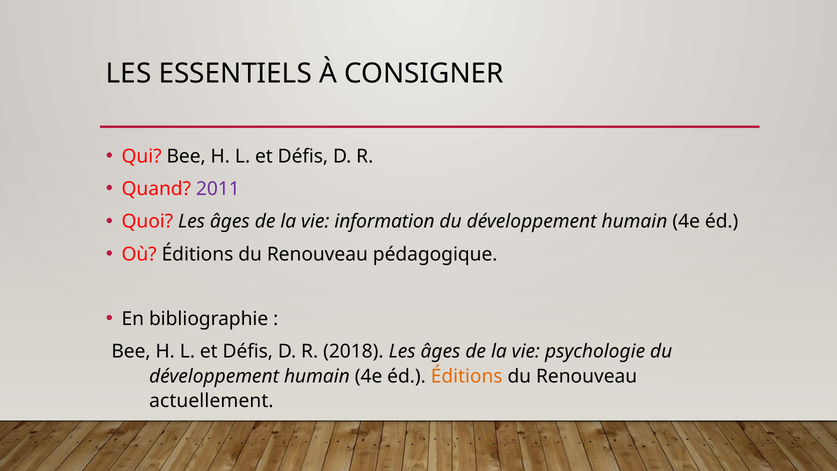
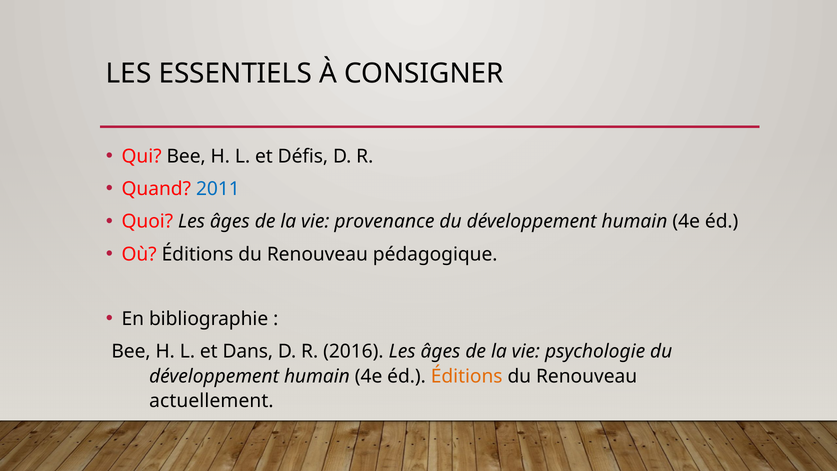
2011 colour: purple -> blue
information: information -> provenance
Défis at (248, 351): Défis -> Dans
2018: 2018 -> 2016
